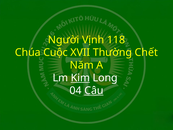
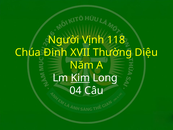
Cuộc: Cuộc -> Đinh
Chết: Chết -> Diệu
Câu underline: present -> none
